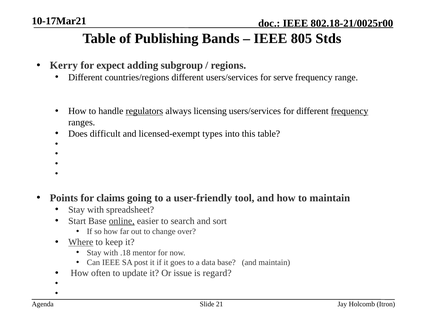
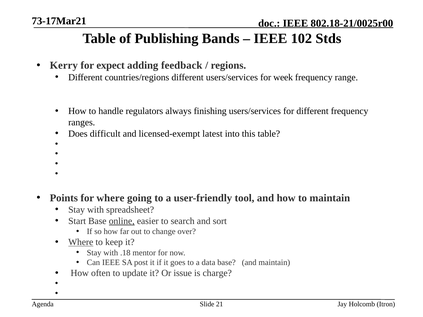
10-17Mar21: 10-17Mar21 -> 73-17Mar21
805: 805 -> 102
subgroup: subgroup -> feedback
serve: serve -> week
regulators underline: present -> none
licensing: licensing -> finishing
frequency at (350, 111) underline: present -> none
types: types -> latest
for claims: claims -> where
regard: regard -> charge
